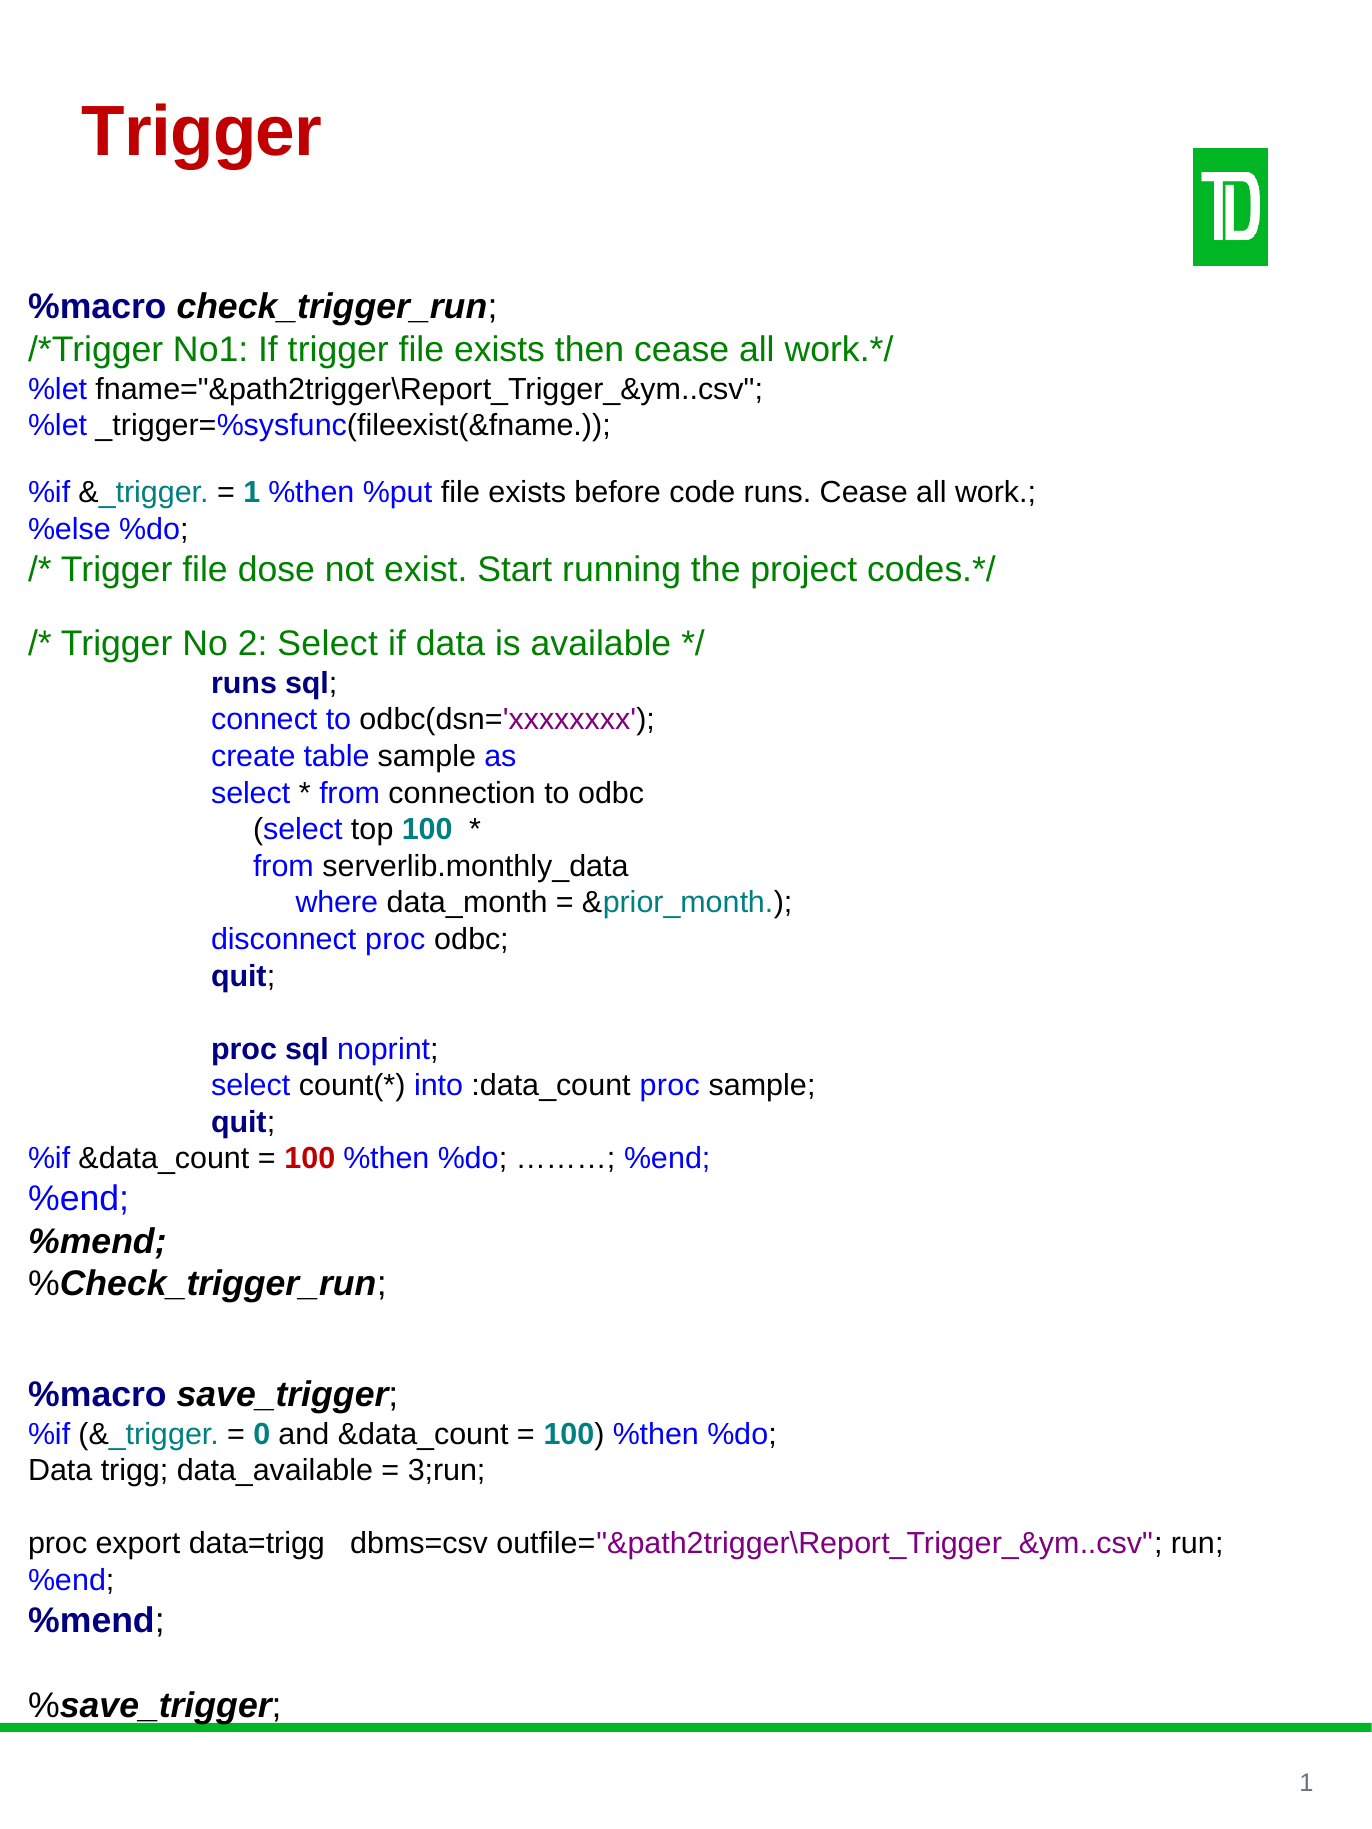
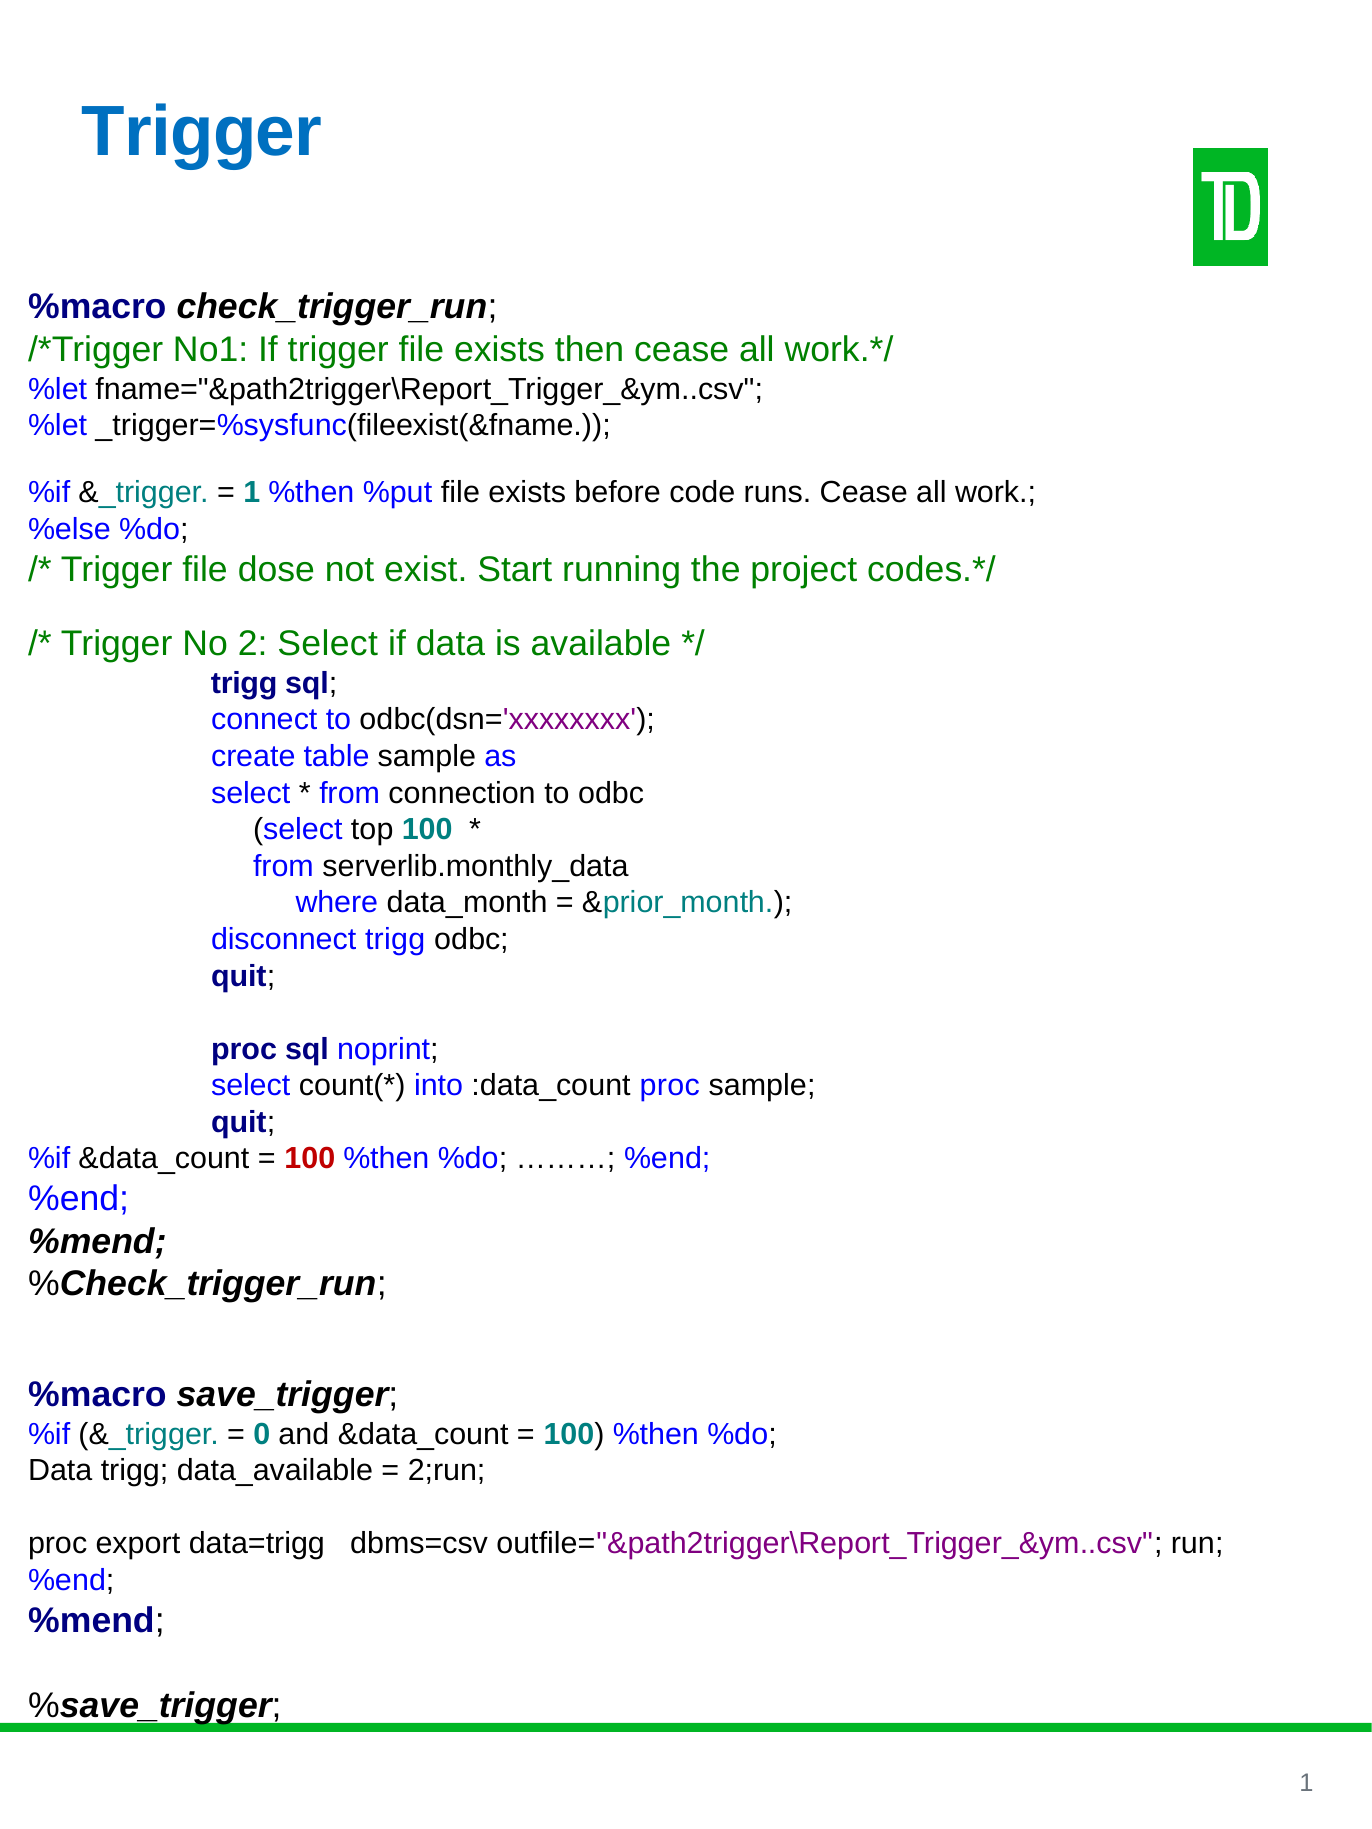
Trigger at (202, 132) colour: red -> blue
runs at (244, 683): runs -> trigg
disconnect proc: proc -> trigg
3;run: 3;run -> 2;run
